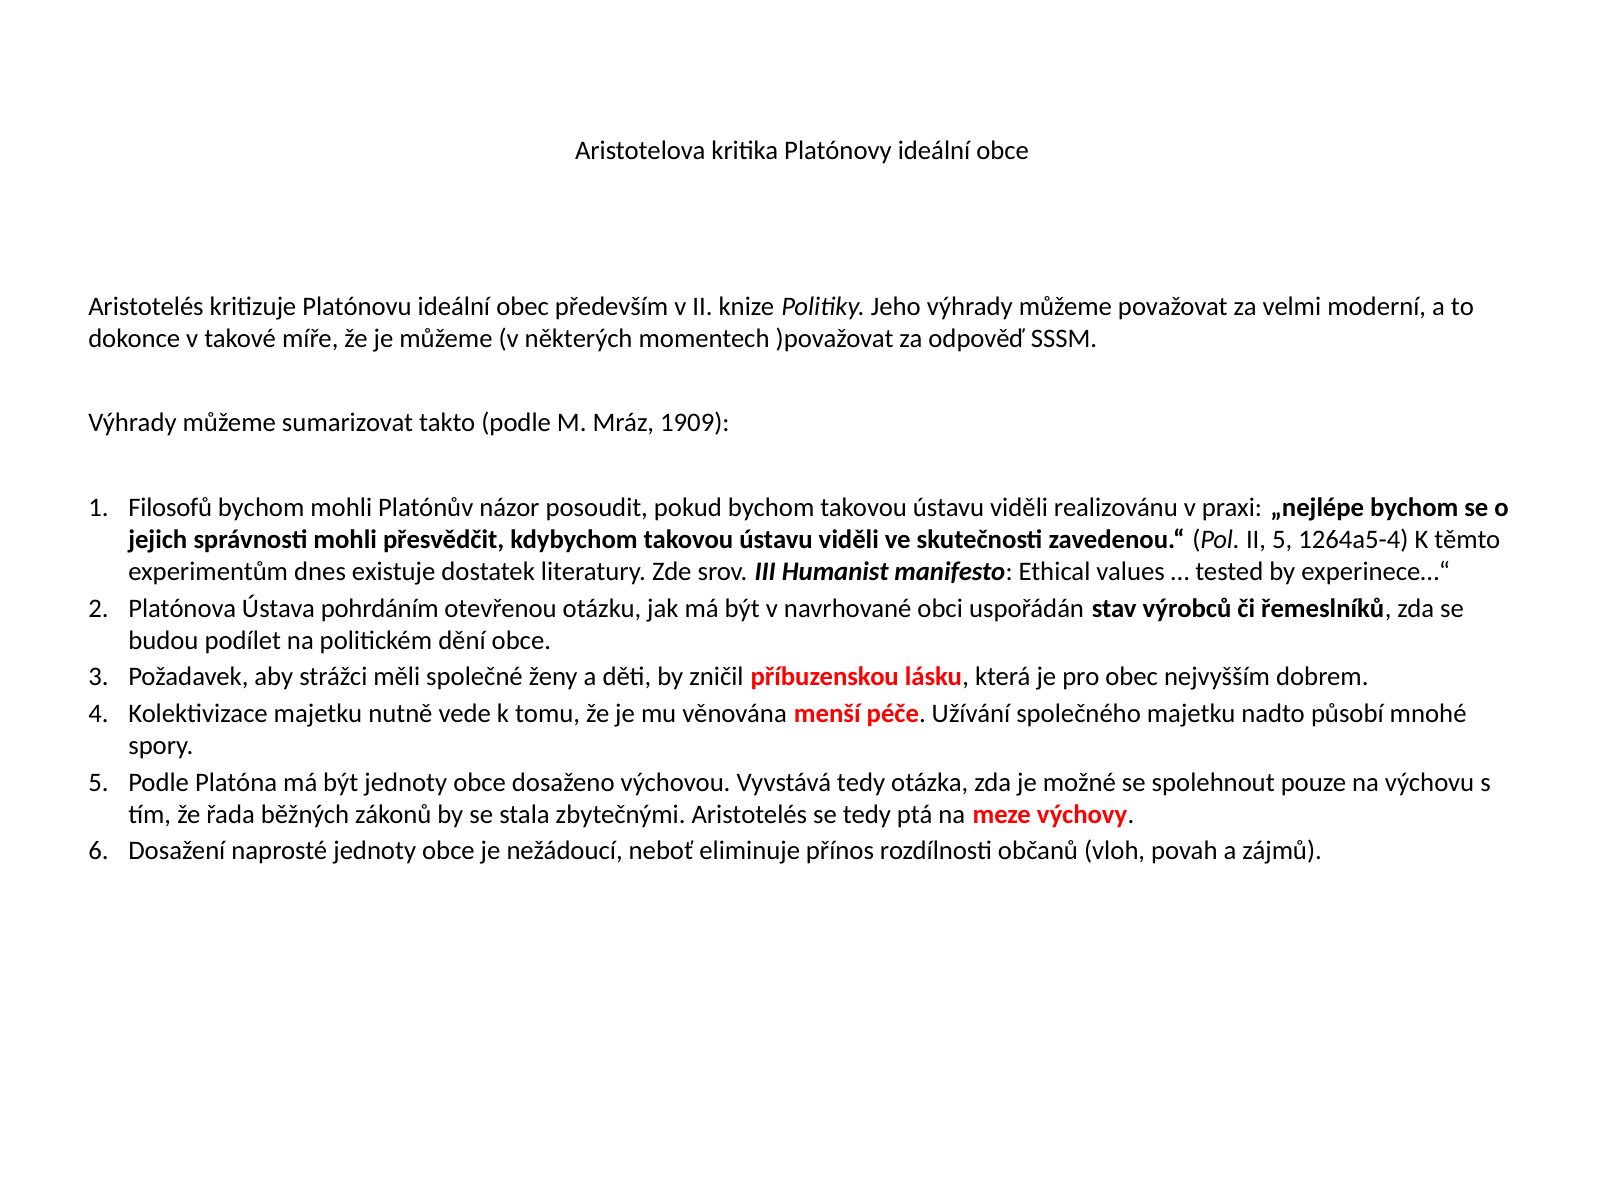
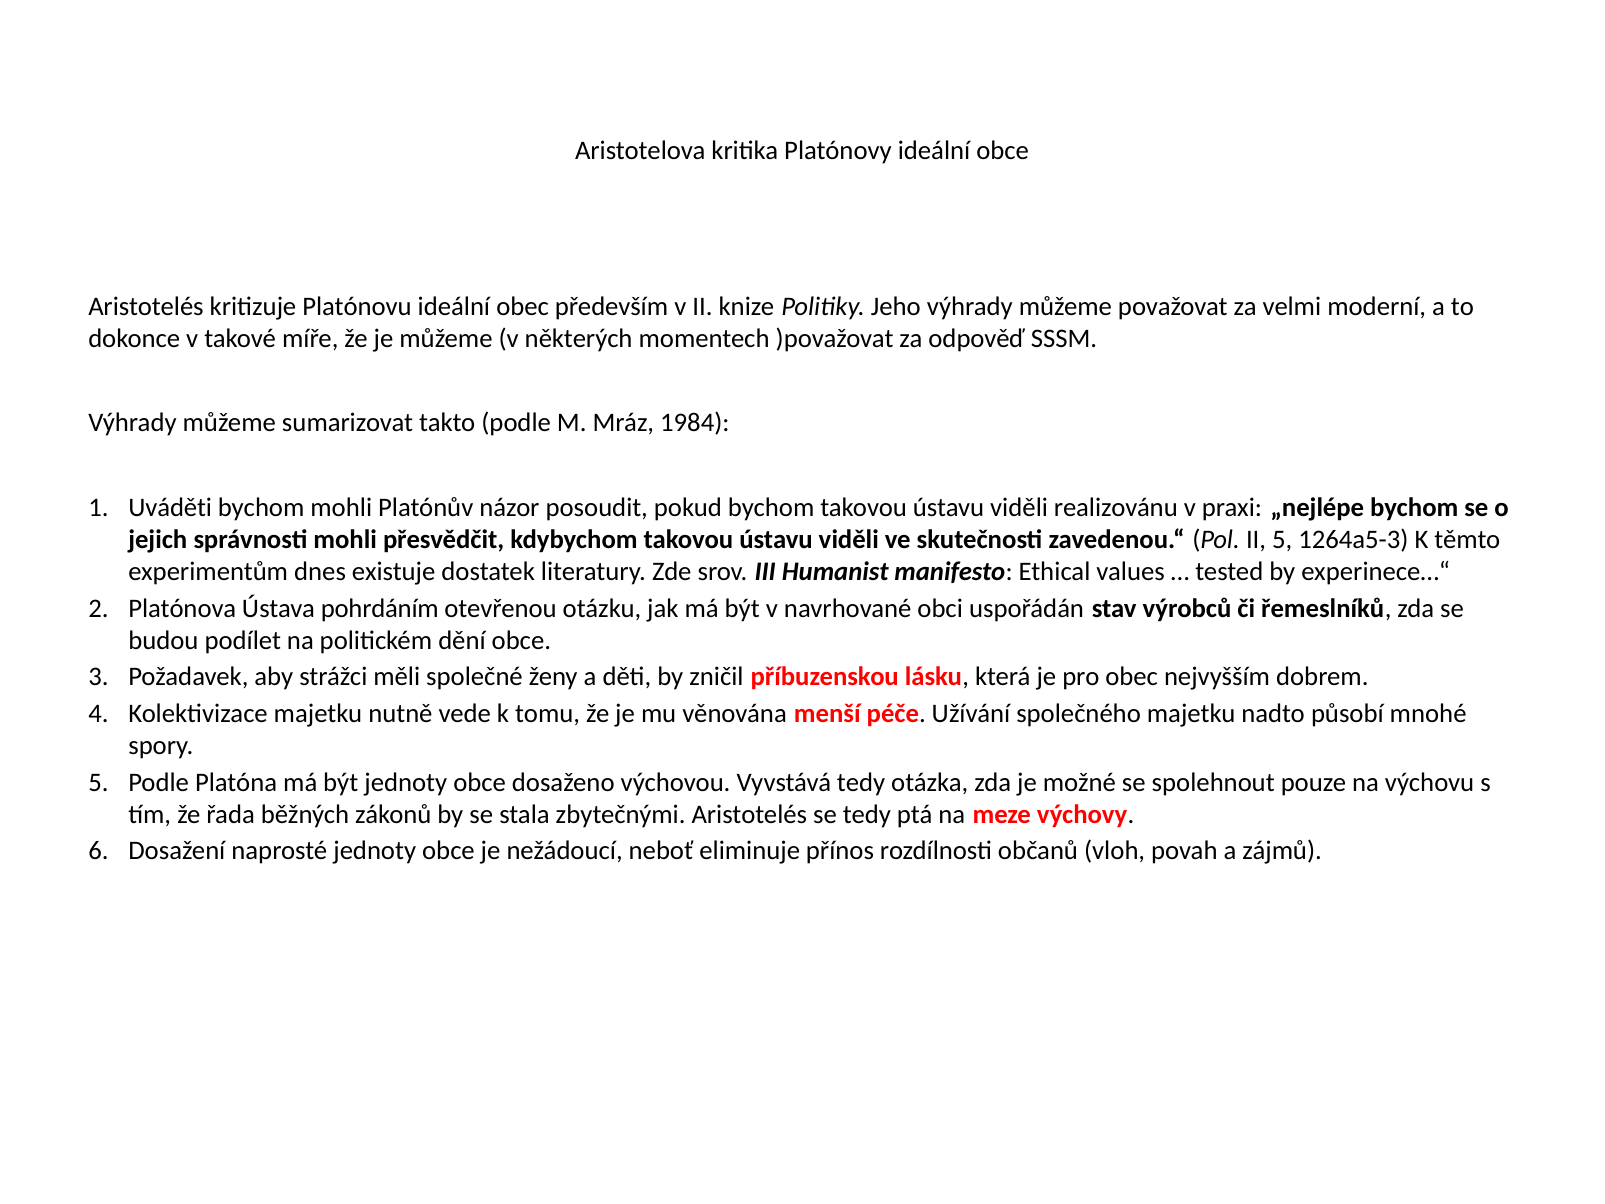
1909: 1909 -> 1984
Filosofů: Filosofů -> Uváděti
1264a5-4: 1264a5-4 -> 1264a5-3
